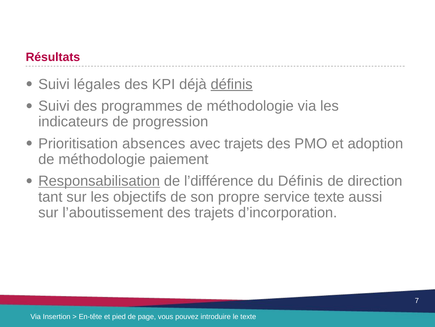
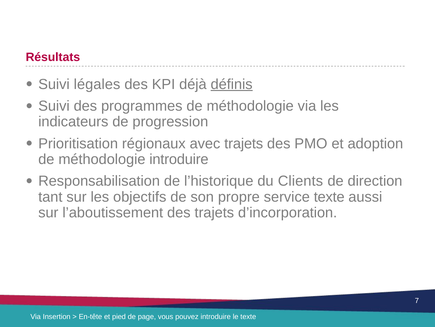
absences: absences -> régionaux
méthodologie paiement: paiement -> introduire
Responsabilisation underline: present -> none
l’différence: l’différence -> l’historique
du Définis: Définis -> Clients
